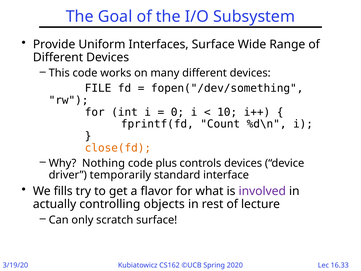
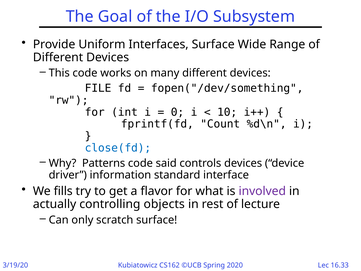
close(fd colour: orange -> blue
Nothing: Nothing -> Patterns
plus: plus -> said
temporarily: temporarily -> information
